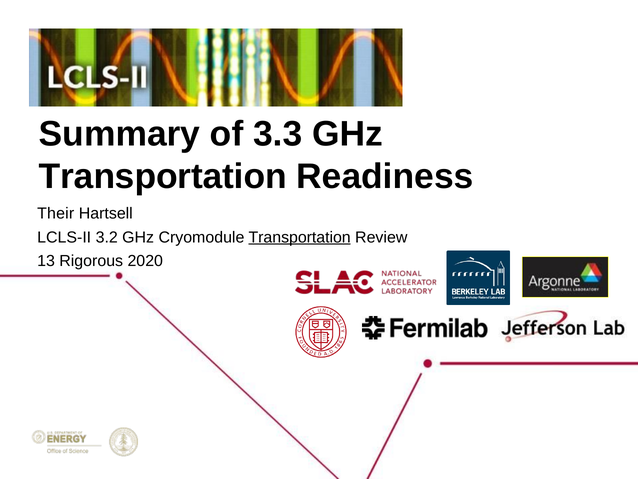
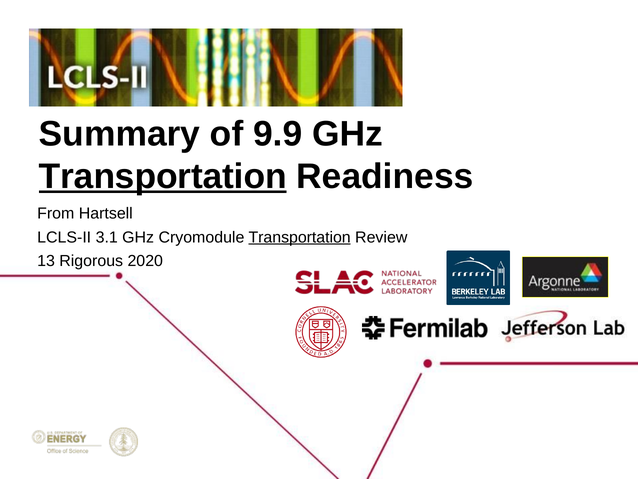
3.3: 3.3 -> 9.9
Transportation at (163, 176) underline: none -> present
Their: Their -> From
3.2: 3.2 -> 3.1
